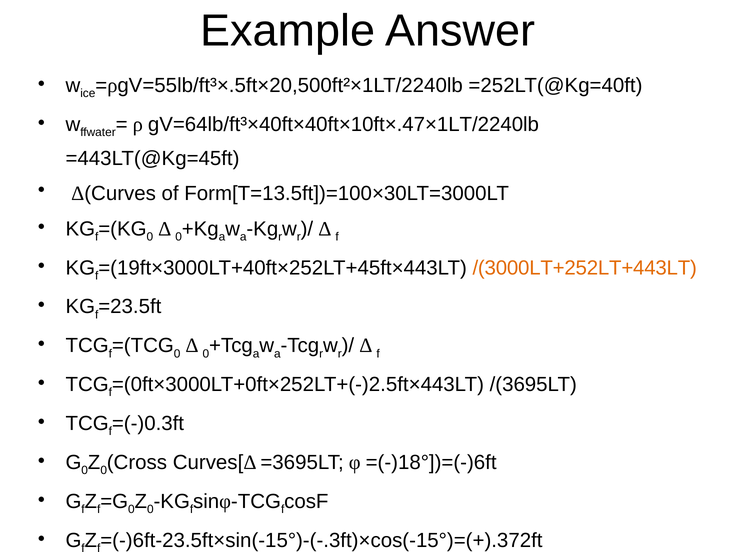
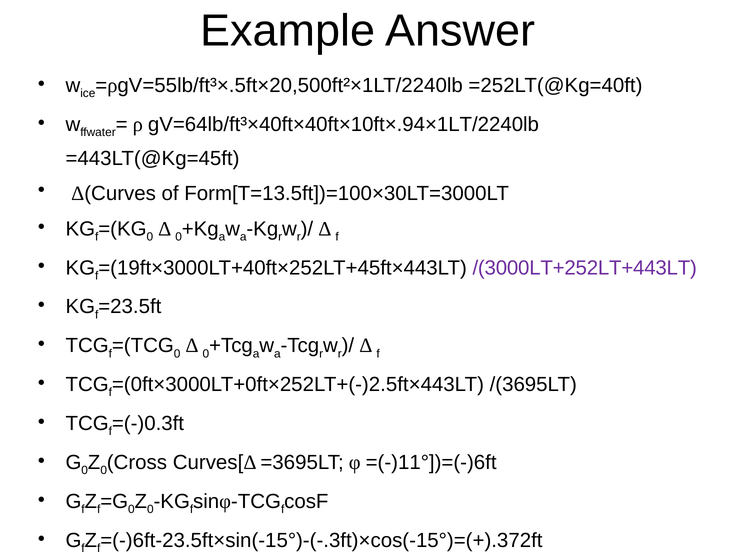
gV=64lb/ft³×40ft×40ft×10ft×.47×1LT/2240lb: gV=64lb/ft³×40ft×40ft×10ft×.47×1LT/2240lb -> gV=64lb/ft³×40ft×40ft×10ft×.94×1LT/2240lb
/(3000LT+252LT+443LT colour: orange -> purple
=(-)18°])=(-)6ft: =(-)18°])=(-)6ft -> =(-)11°])=(-)6ft
